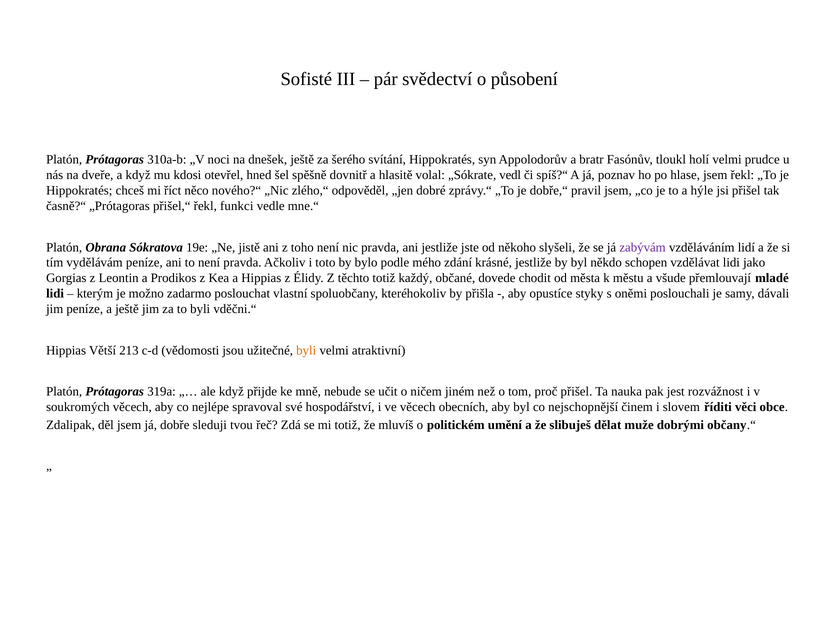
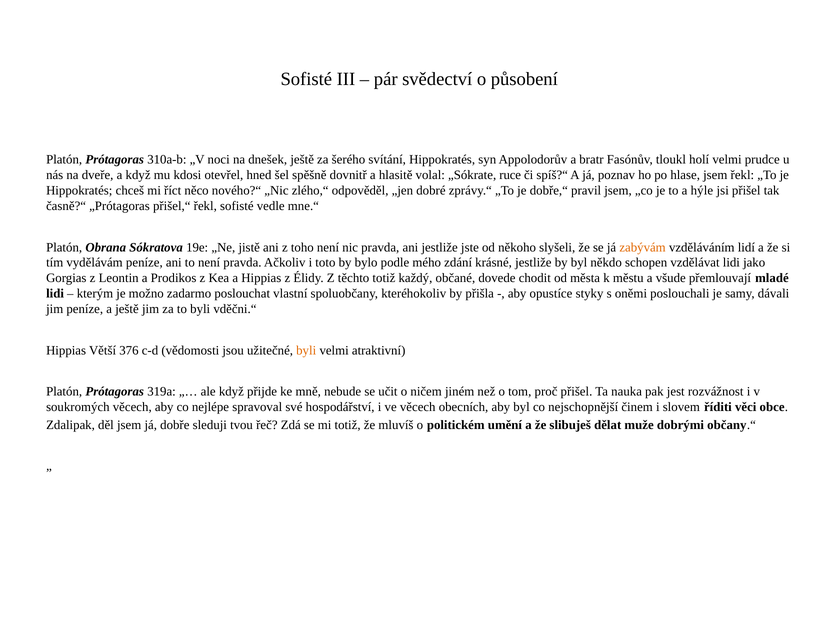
vedl: vedl -> ruce
řekl funkci: funkci -> sofisté
zabývám colour: purple -> orange
213: 213 -> 376
